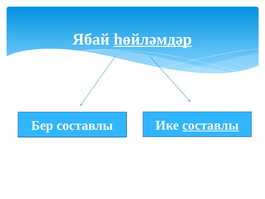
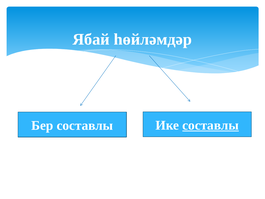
һөйләмдәр underline: present -> none
